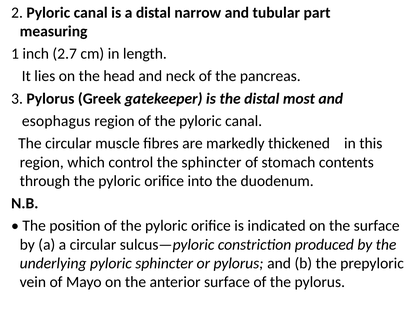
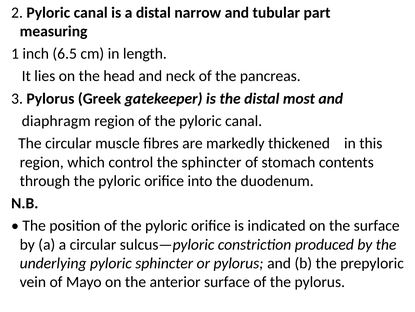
2.7: 2.7 -> 6.5
esophagus: esophagus -> diaphragm
